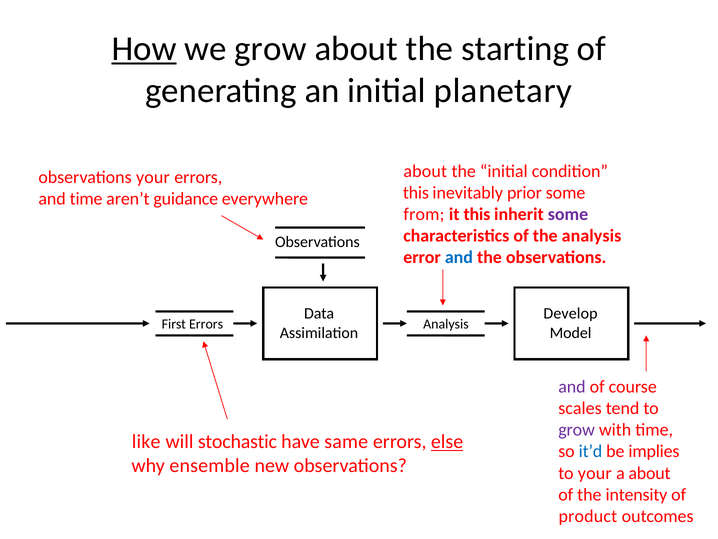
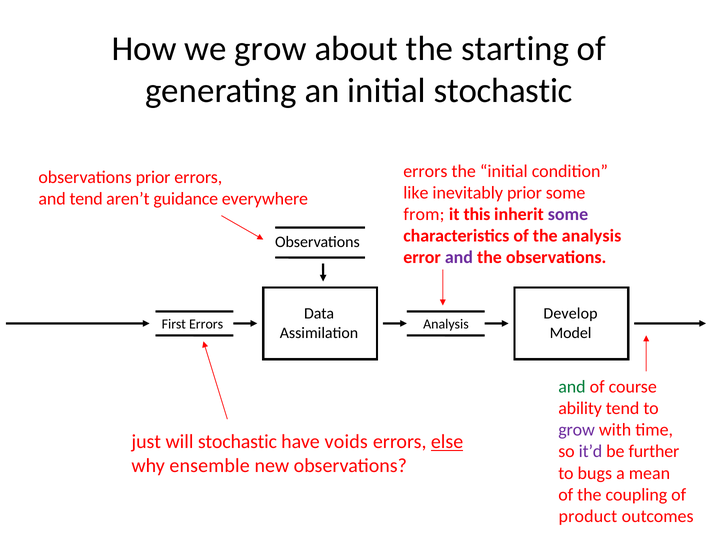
How underline: present -> none
initial planetary: planetary -> stochastic
about at (425, 171): about -> errors
observations your: your -> prior
this at (416, 193): this -> like
and time: time -> tend
and at (459, 257) colour: blue -> purple
and at (572, 386) colour: purple -> green
scales: scales -> ability
like: like -> just
same: same -> voids
it’d colour: blue -> purple
implies: implies -> further
to your: your -> bugs
a about: about -> mean
intensity: intensity -> coupling
